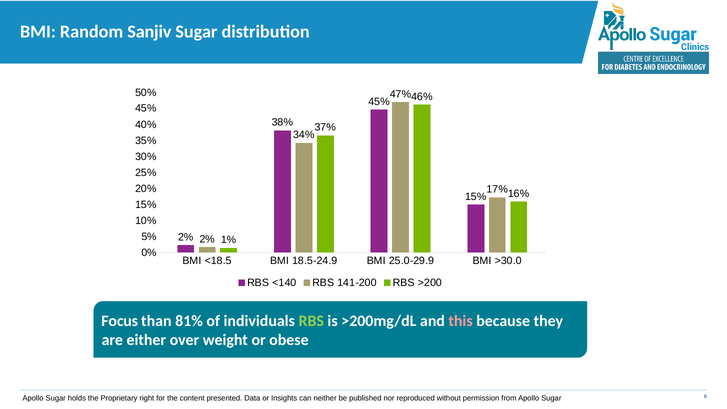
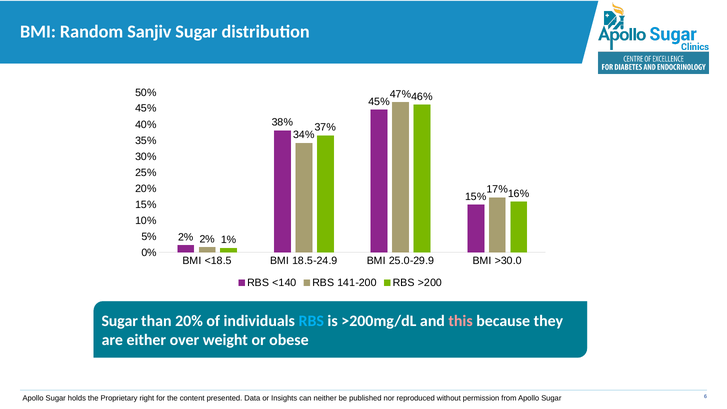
Focus at (120, 321): Focus -> Sugar
than 81%: 81% -> 20%
RBS at (311, 321) colour: light green -> light blue
